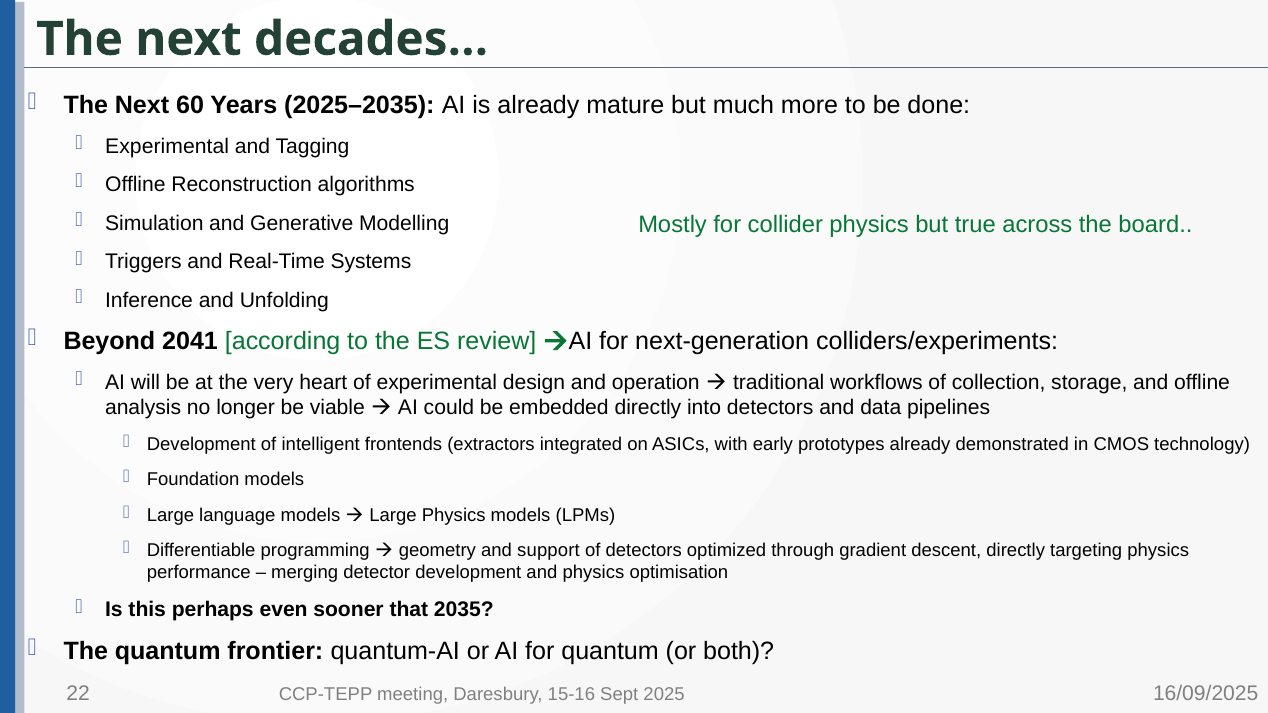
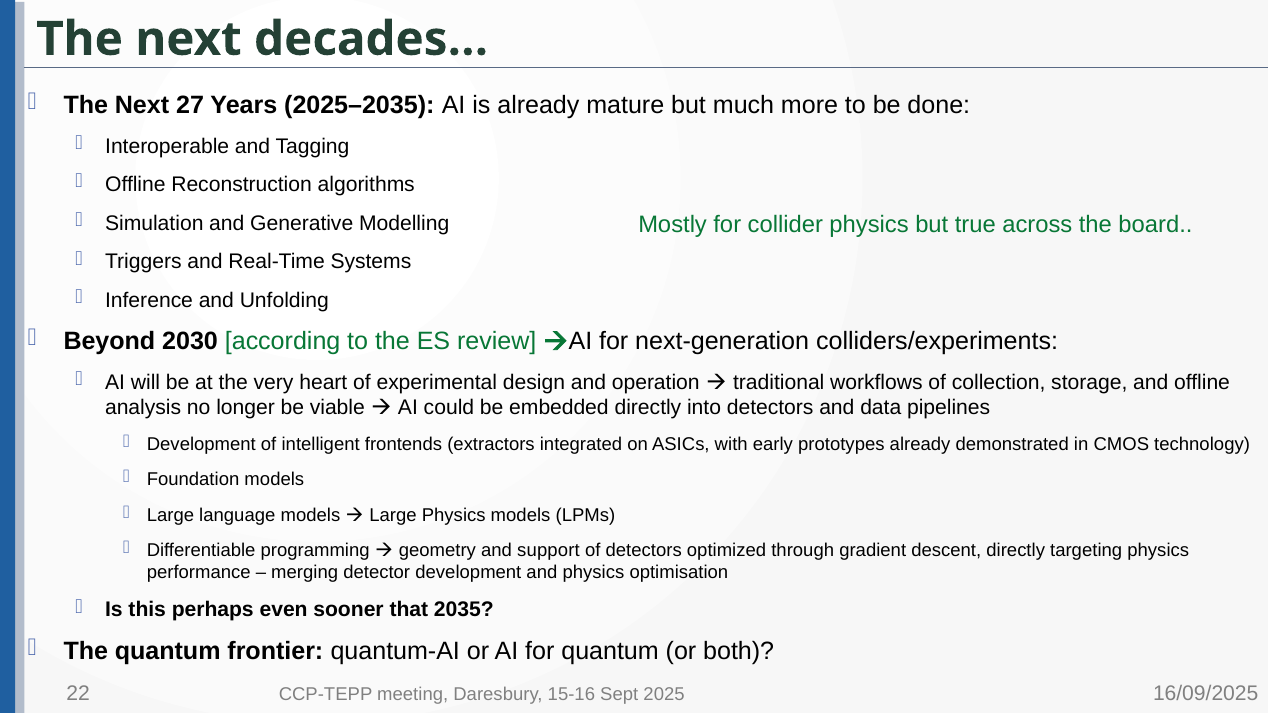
60: 60 -> 27
Experimental at (167, 146): Experimental -> Interoperable
2041: 2041 -> 2030
